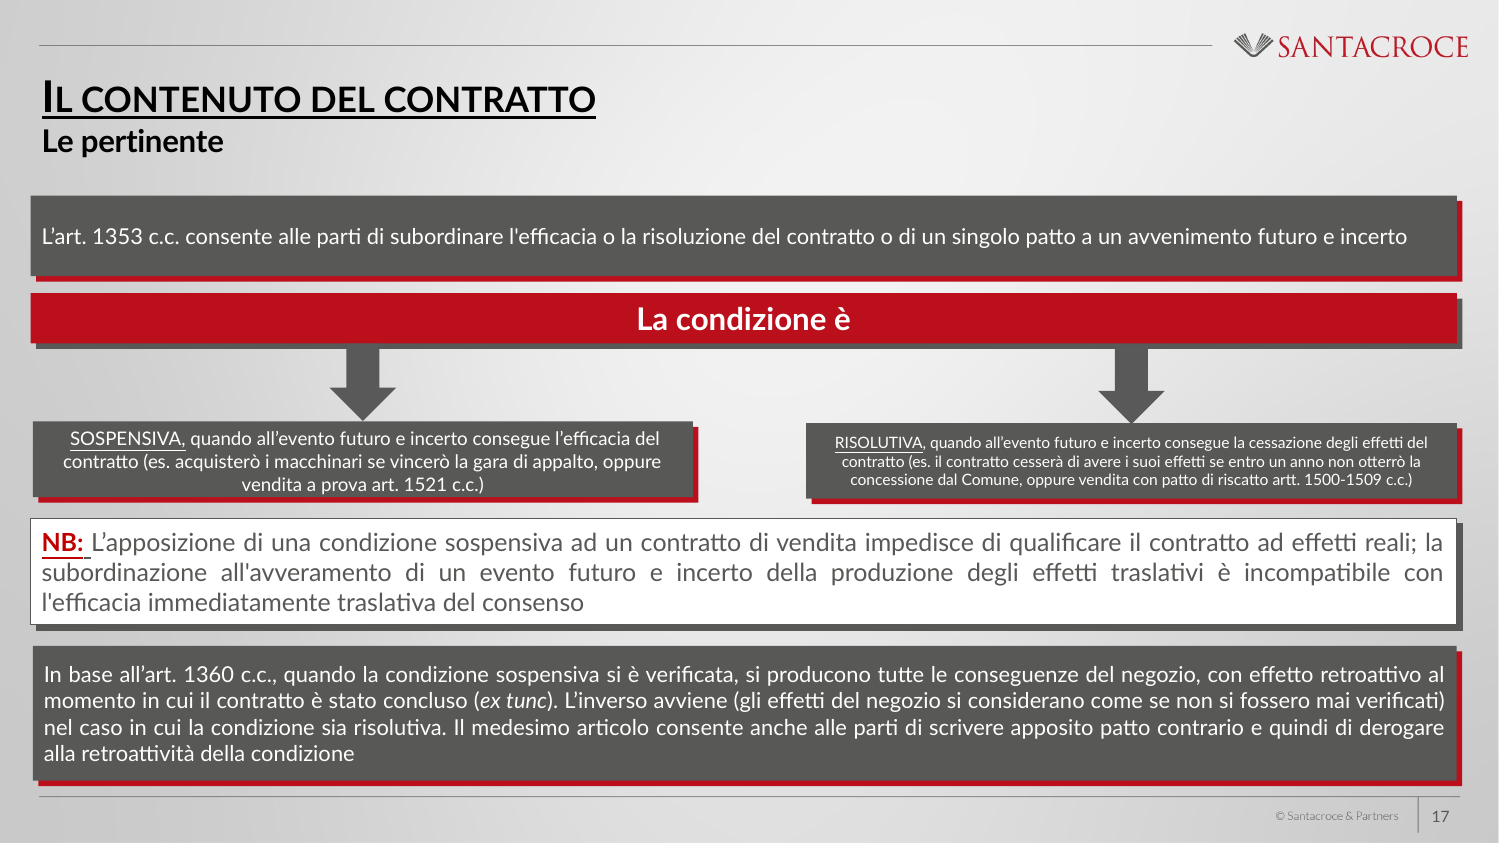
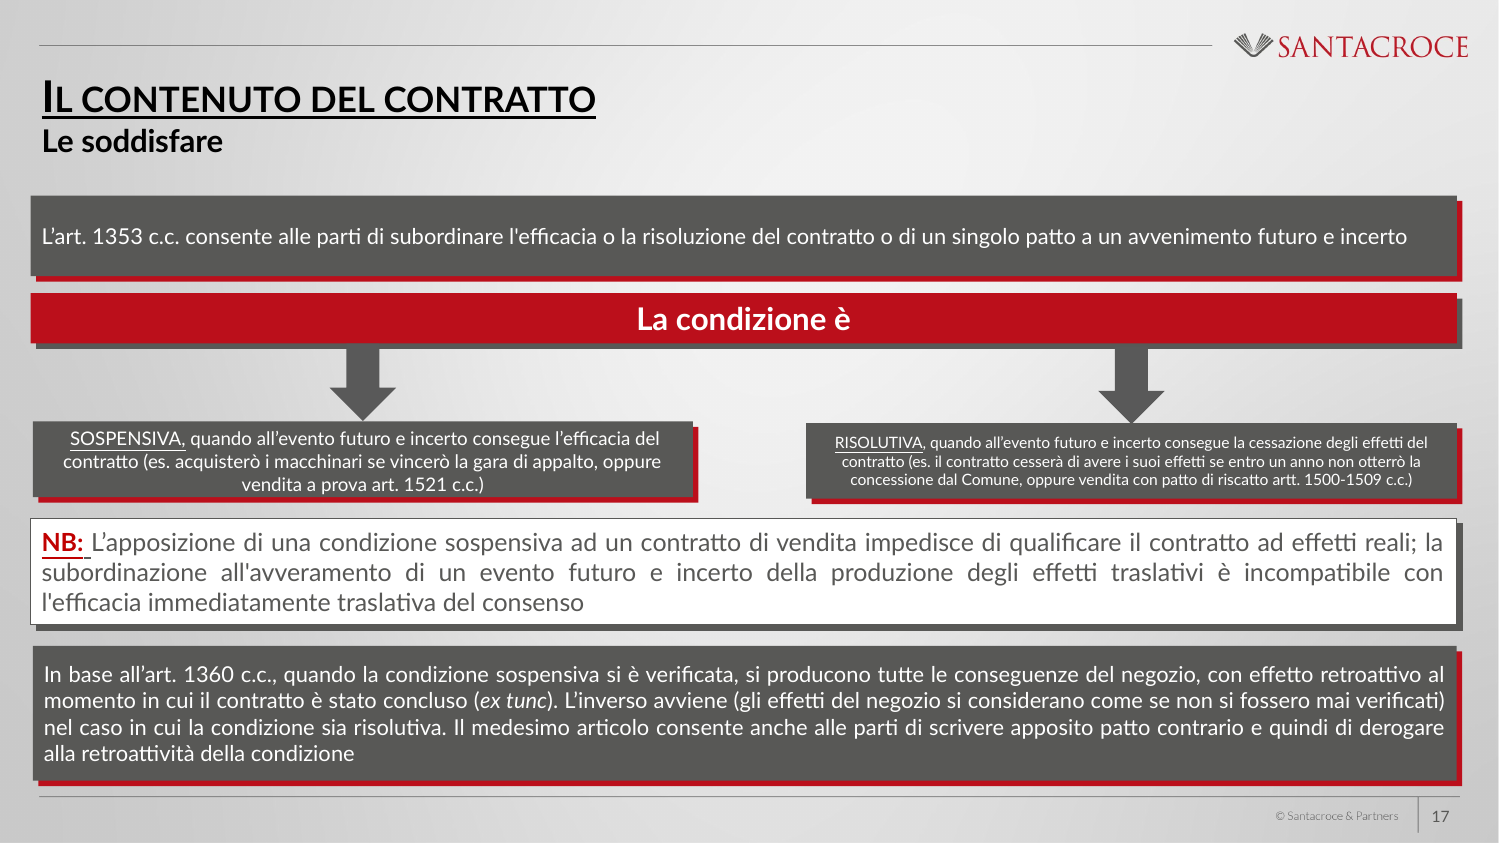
pertinente: pertinente -> soddisfare
